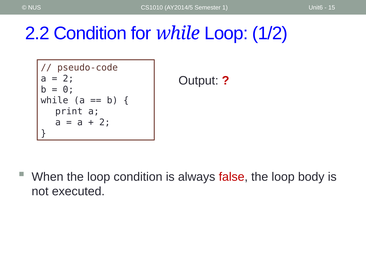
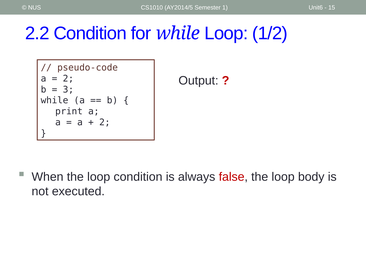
0: 0 -> 3
